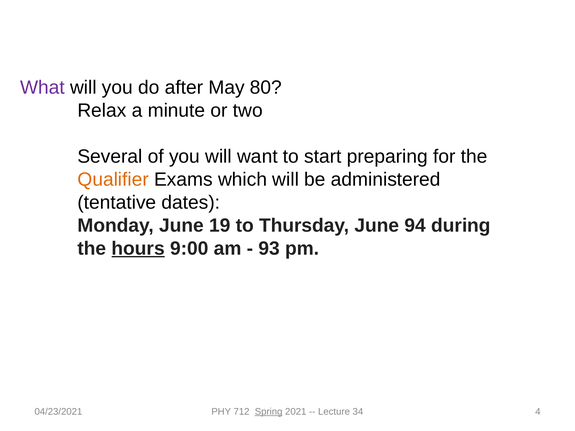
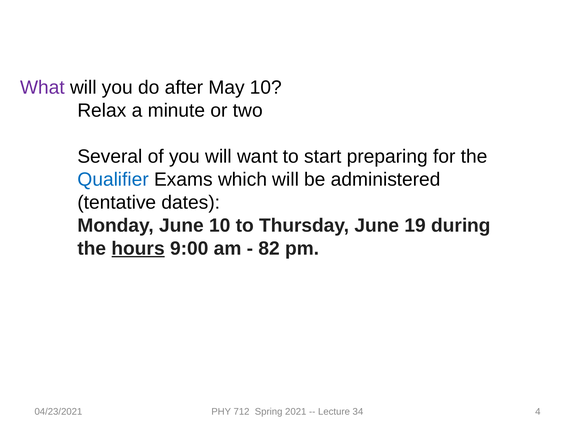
May 80: 80 -> 10
Qualifier colour: orange -> blue
June 19: 19 -> 10
94: 94 -> 19
93: 93 -> 82
Spring underline: present -> none
